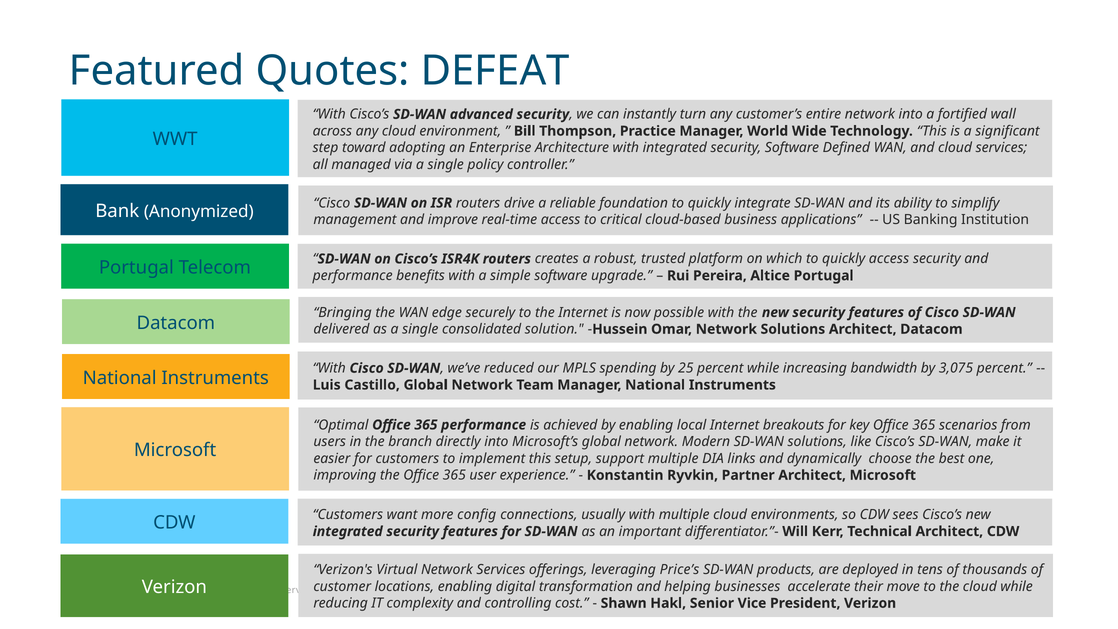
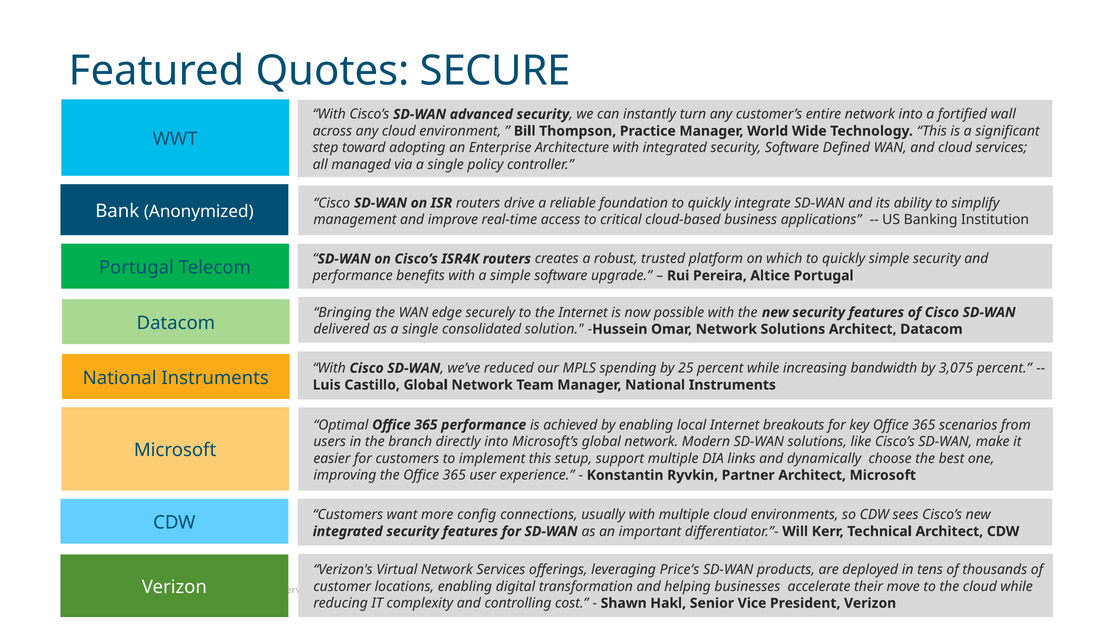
DEFEAT: DEFEAT -> SECURE
quickly access: access -> simple
